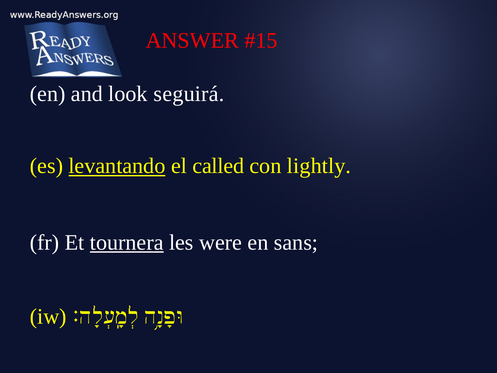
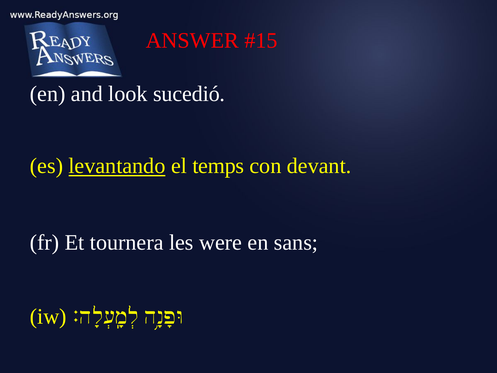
seguirá: seguirá -> sucedió
called: called -> temps
lightly: lightly -> devant
tournera underline: present -> none
